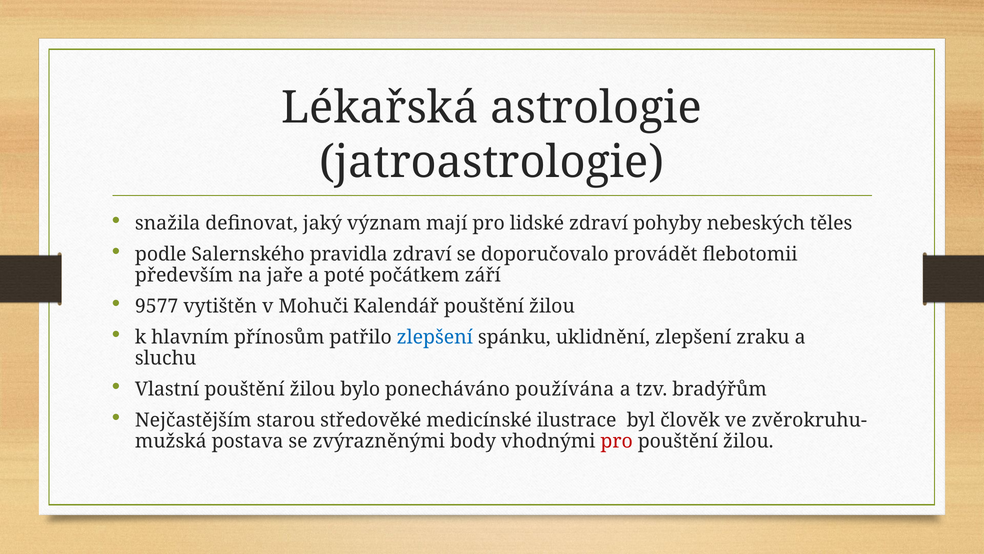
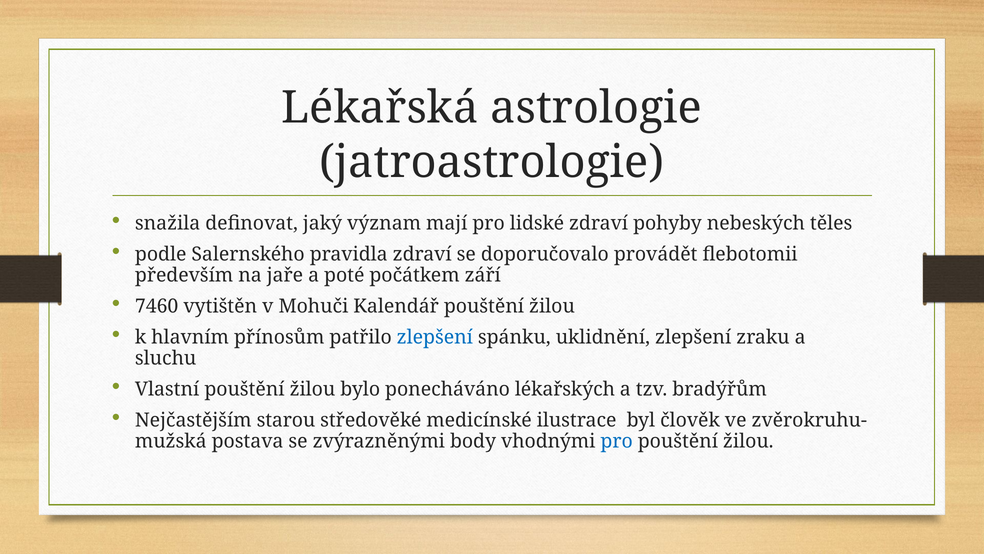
9577: 9577 -> 7460
používána: používána -> lékařských
pro at (617, 441) colour: red -> blue
